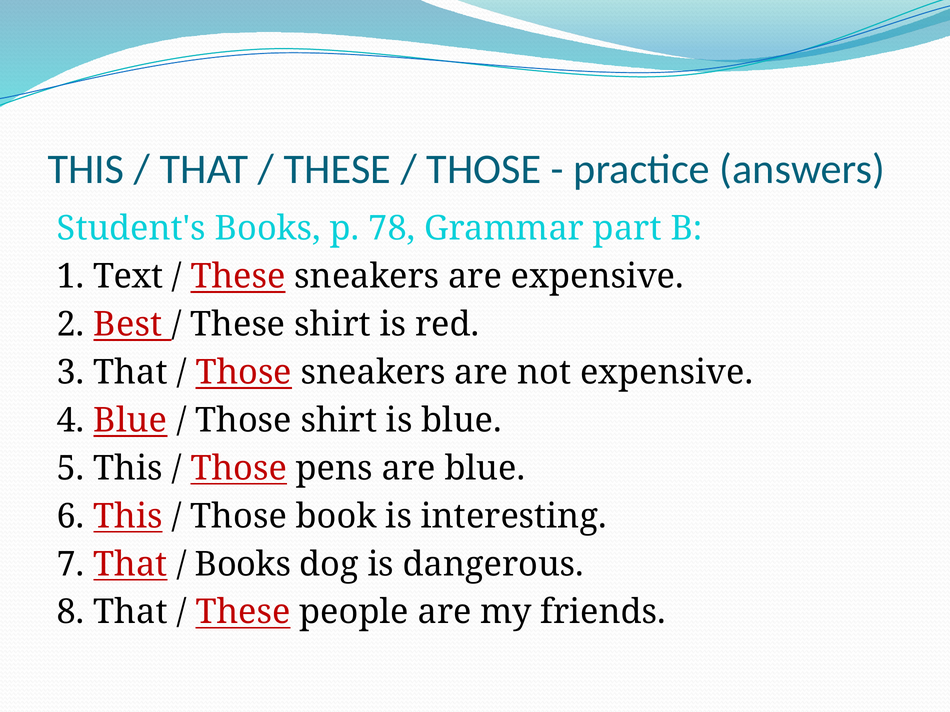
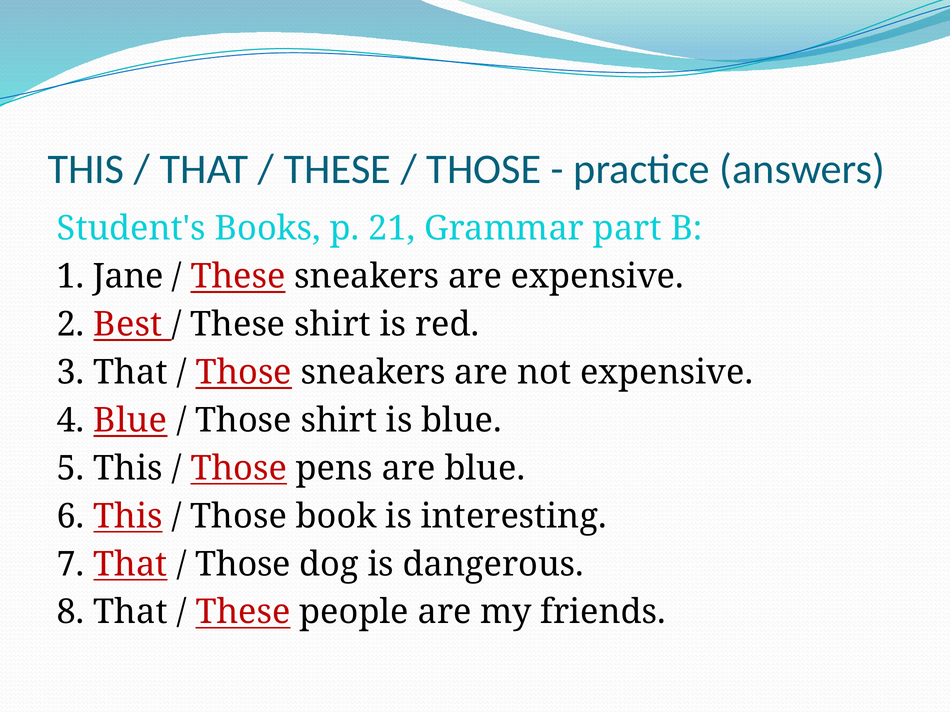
78: 78 -> 21
Text: Text -> Jane
Books at (243, 565): Books -> Those
